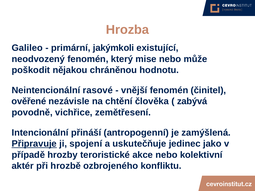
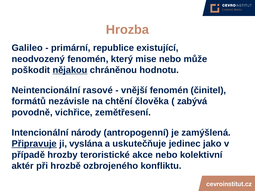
jakýmkoli: jakýmkoli -> republice
nějakou underline: none -> present
ověřené: ověřené -> formátů
přináší: přináší -> národy
spojení: spojení -> vyslána
